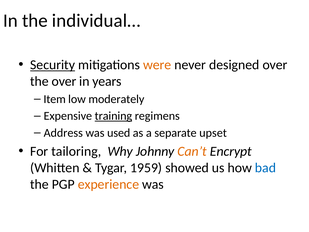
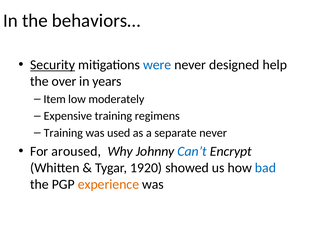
individual…: individual… -> behaviors…
were colour: orange -> blue
designed over: over -> help
training at (113, 116) underline: present -> none
Address at (63, 133): Address -> Training
separate upset: upset -> never
tailoring: tailoring -> aroused
Can’t colour: orange -> blue
1959: 1959 -> 1920
